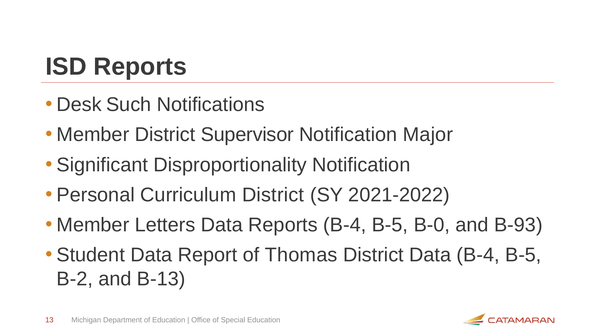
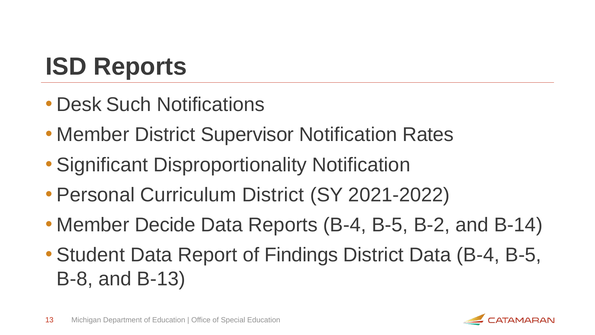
Major: Major -> Rates
Letters: Letters -> Decide
B-0: B-0 -> B-2
B-93: B-93 -> B-14
Thomas: Thomas -> Findings
B-2: B-2 -> B-8
